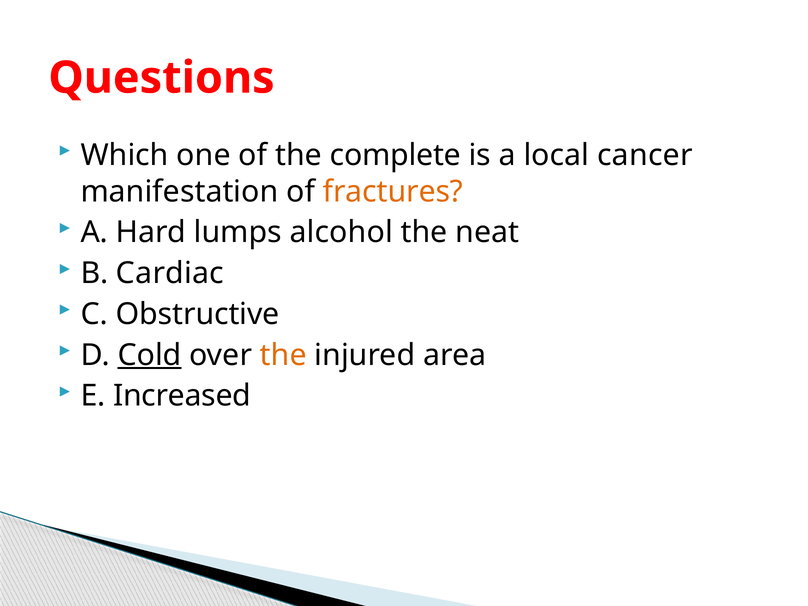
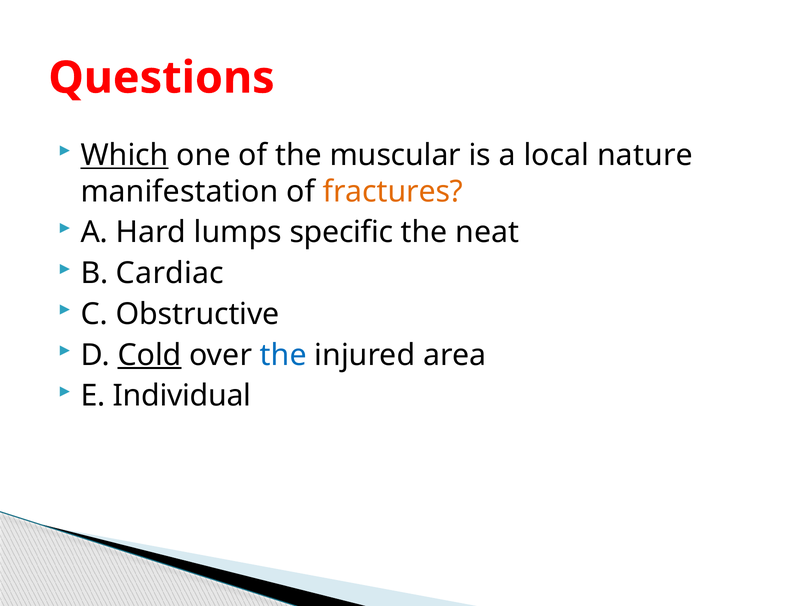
Which underline: none -> present
complete: complete -> muscular
cancer: cancer -> nature
alcohol: alcohol -> specific
the at (283, 355) colour: orange -> blue
Increased: Increased -> Individual
